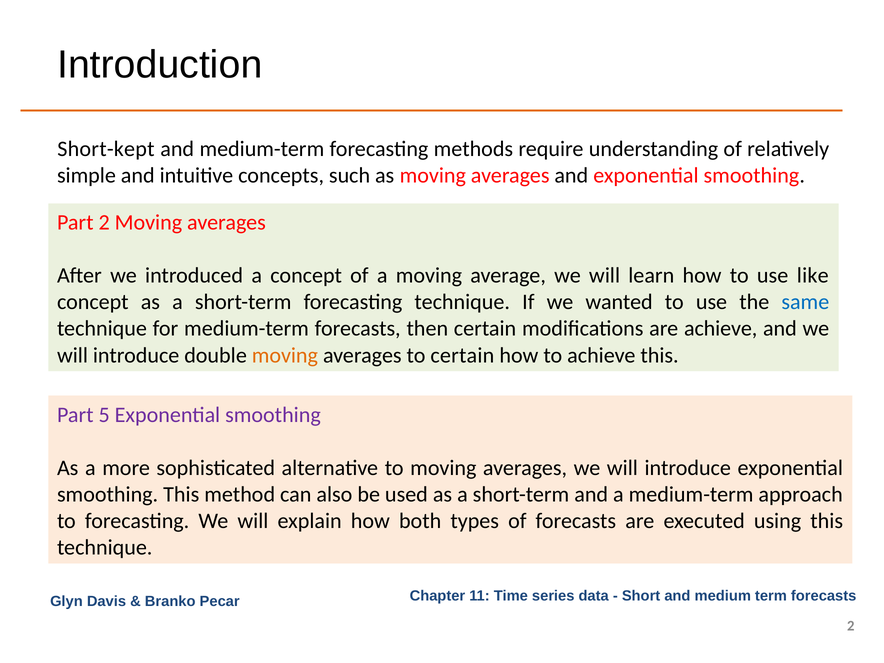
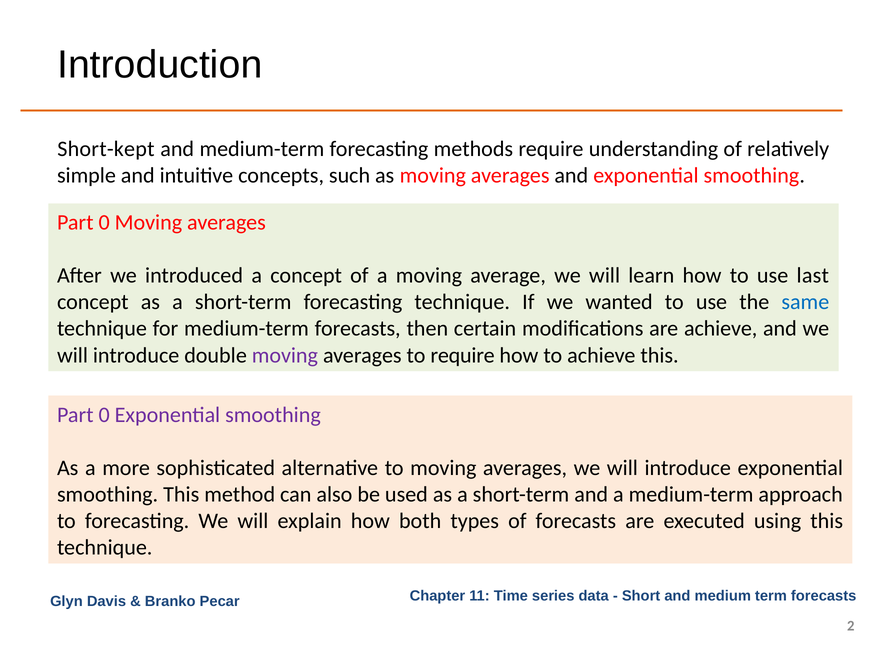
2 at (104, 223): 2 -> 0
like: like -> last
moving at (285, 355) colour: orange -> purple
to certain: certain -> require
5 at (104, 415): 5 -> 0
